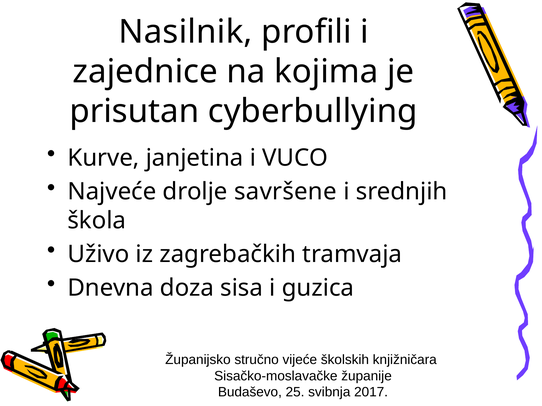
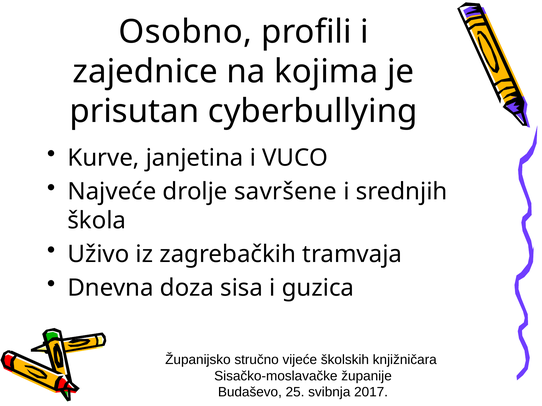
Nasilnik: Nasilnik -> Osobno
